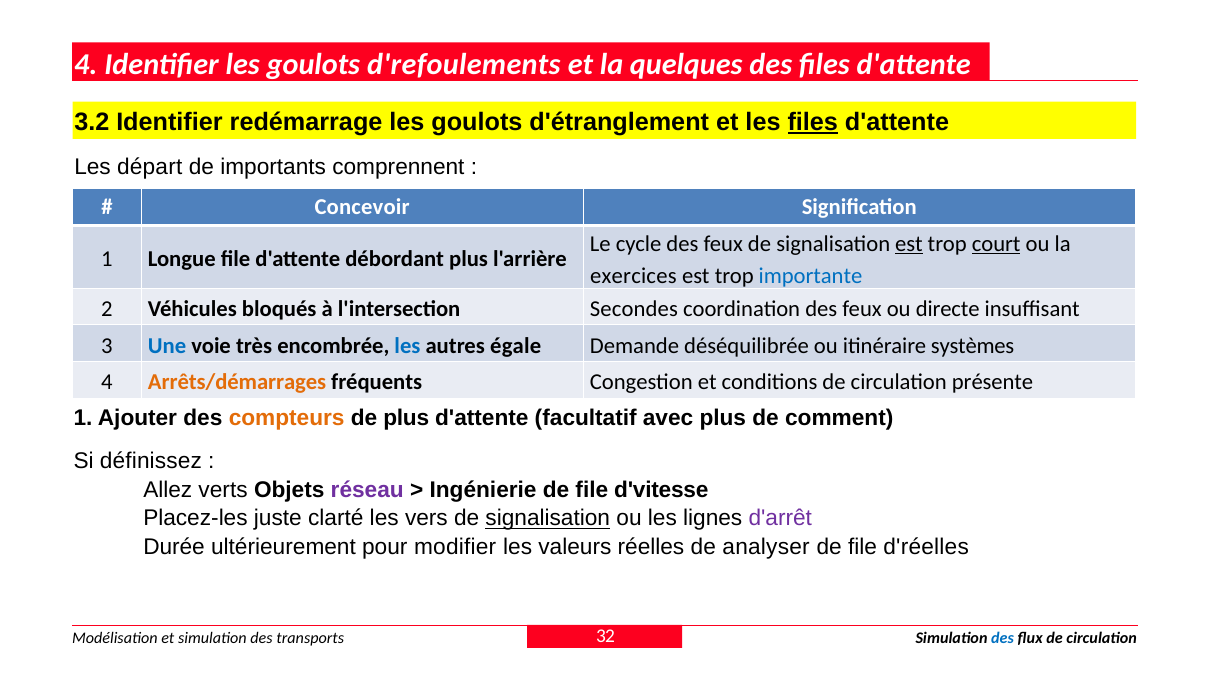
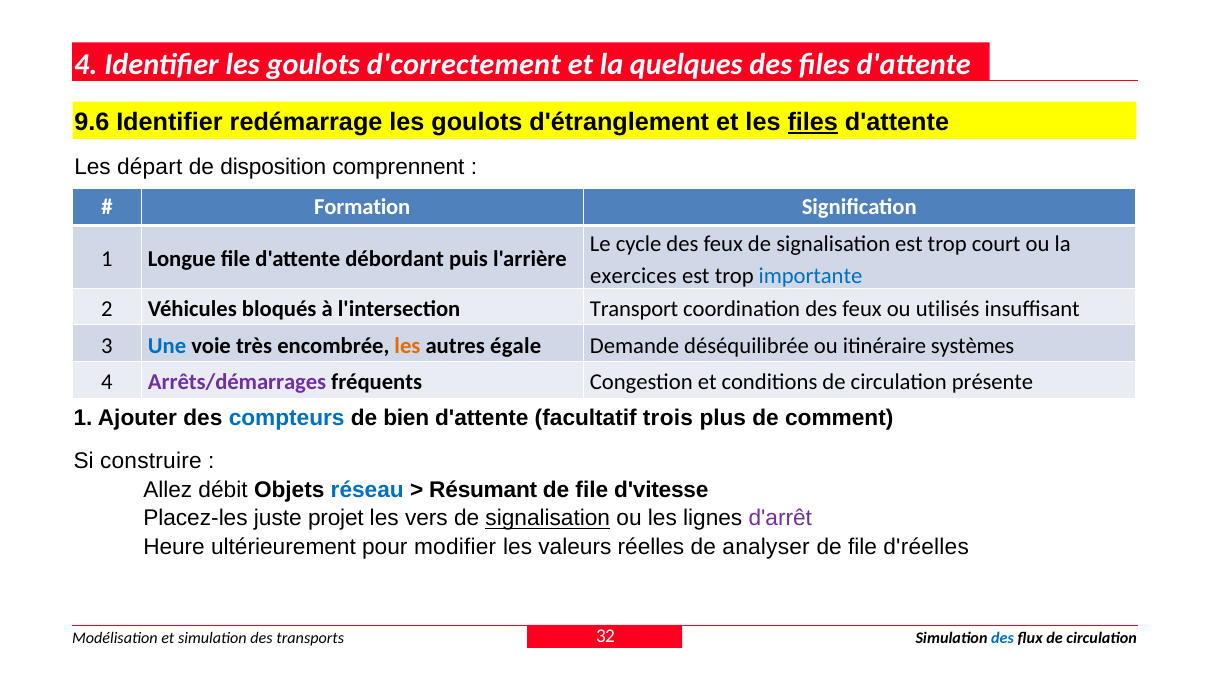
d'refoulements: d'refoulements -> d'correctement
3.2: 3.2 -> 9.6
importants: importants -> disposition
Concevoir: Concevoir -> Formation
est at (909, 244) underline: present -> none
court underline: present -> none
débordant plus: plus -> puis
Secondes: Secondes -> Transport
directe: directe -> utilisés
les at (407, 346) colour: blue -> orange
Arrêts/démarrages colour: orange -> purple
compteurs colour: orange -> blue
de plus: plus -> bien
avec: avec -> trois
définissez: définissez -> construire
verts: verts -> débit
réseau colour: purple -> blue
Ingénierie: Ingénierie -> Résumant
clarté: clarté -> projet
Durée: Durée -> Heure
